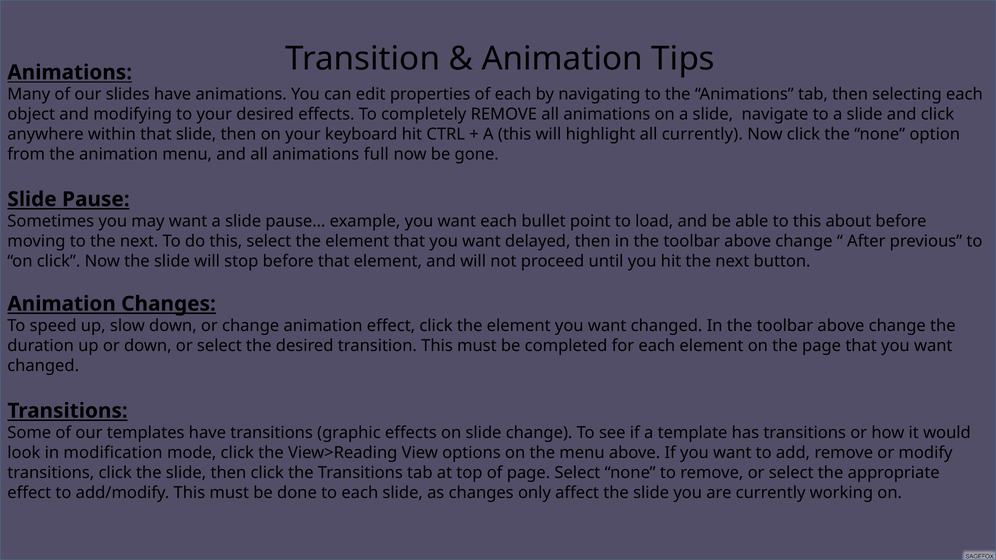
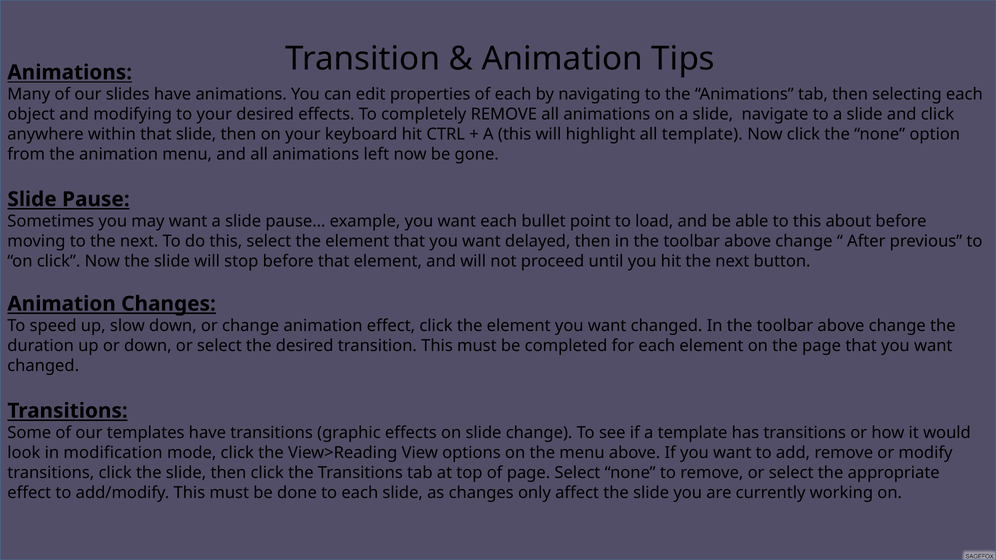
all currently: currently -> template
full: full -> left
